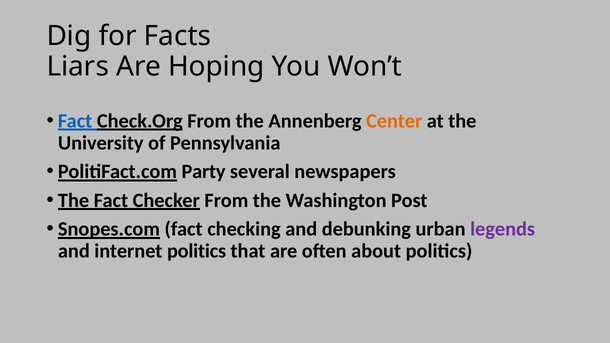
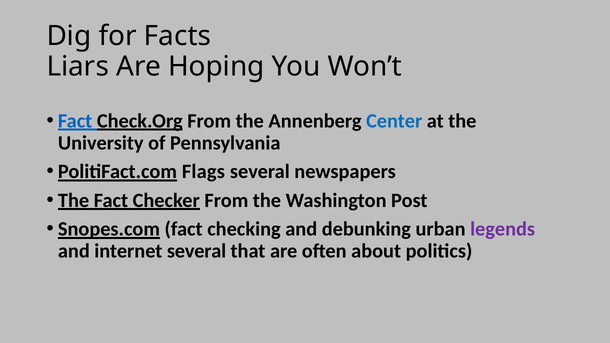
Center colour: orange -> blue
Party: Party -> Flags
internet politics: politics -> several
